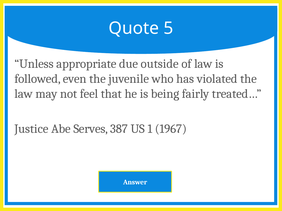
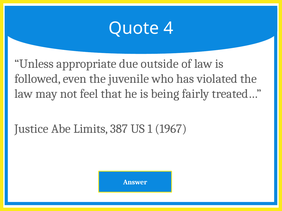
5: 5 -> 4
Serves: Serves -> Limits
